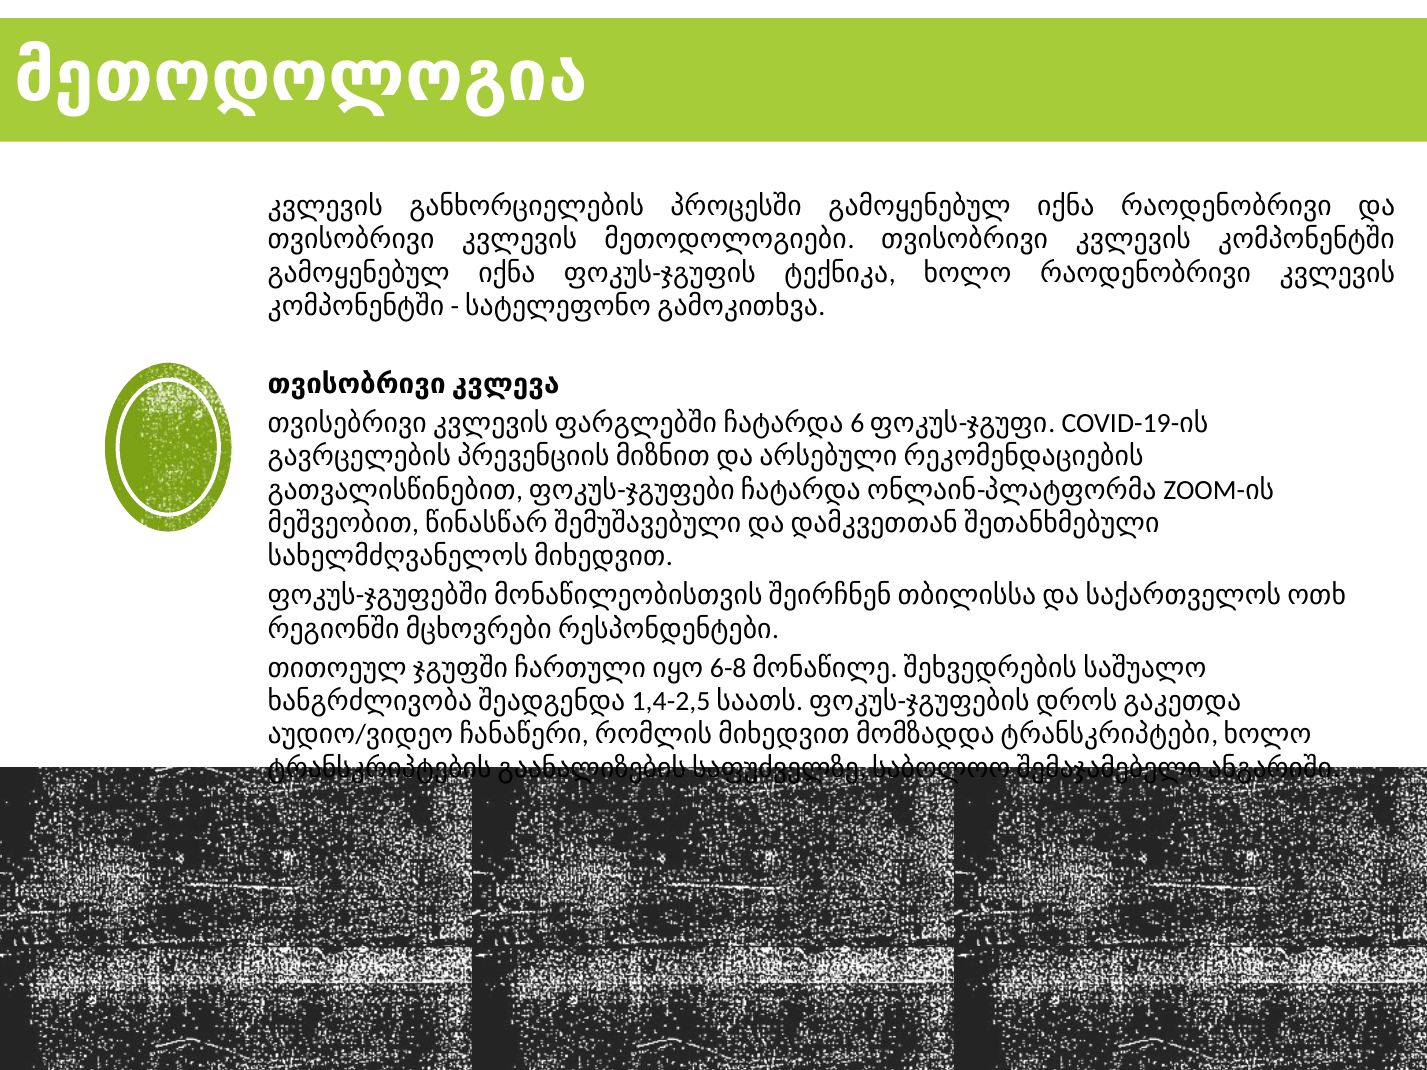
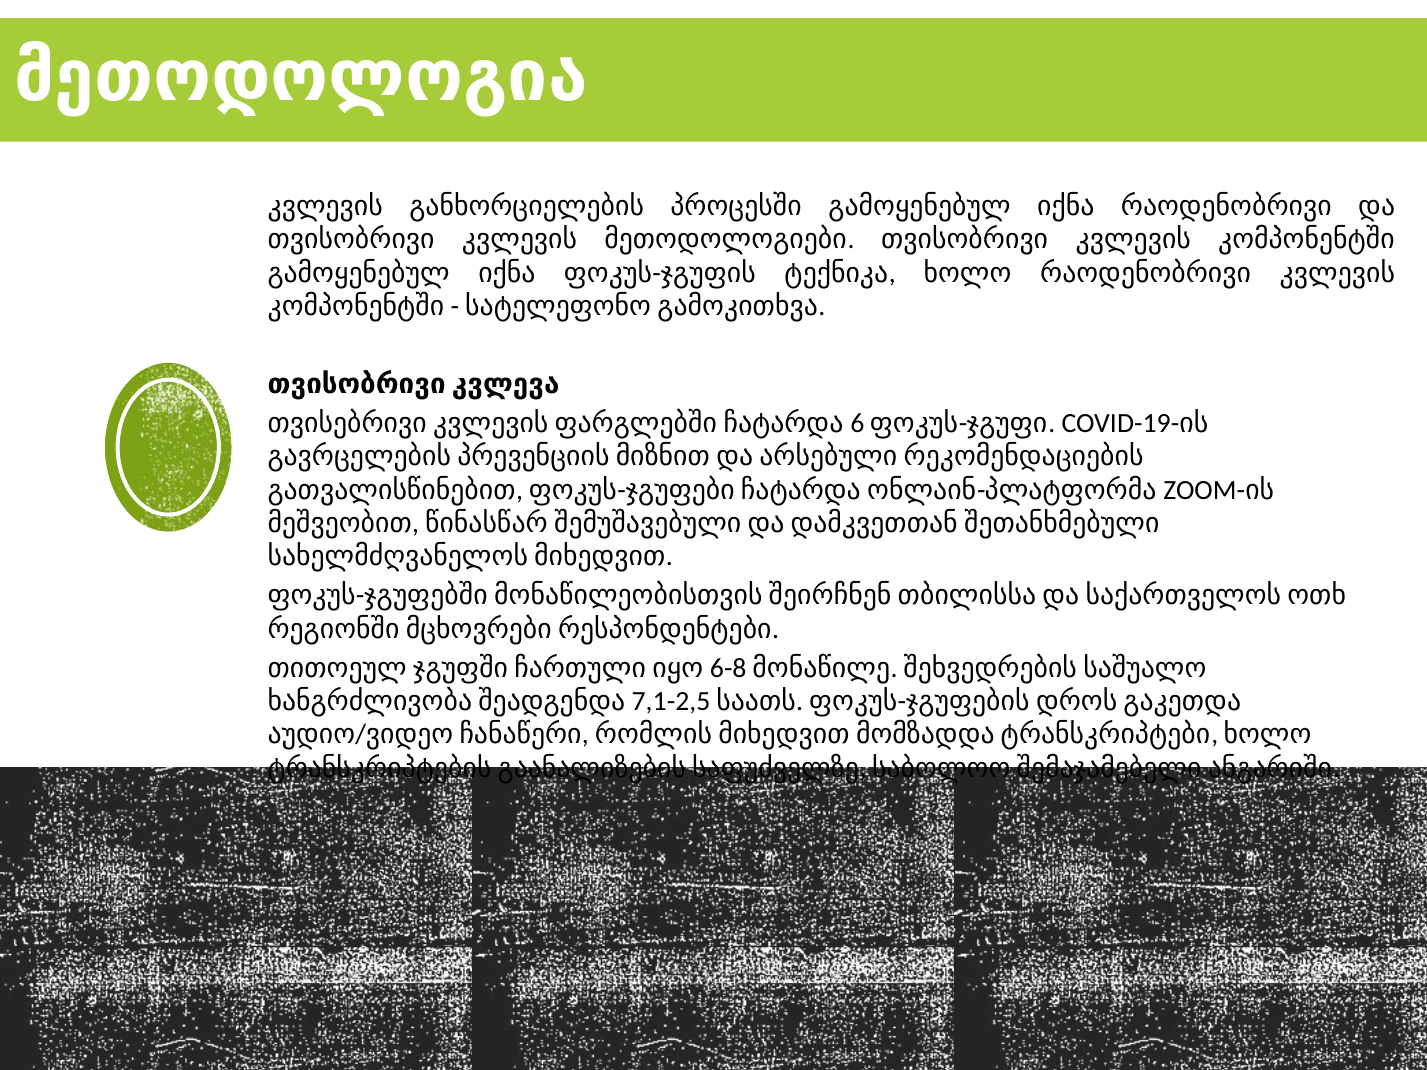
1,4-2,5: 1,4-2,5 -> 7,1-2,5
